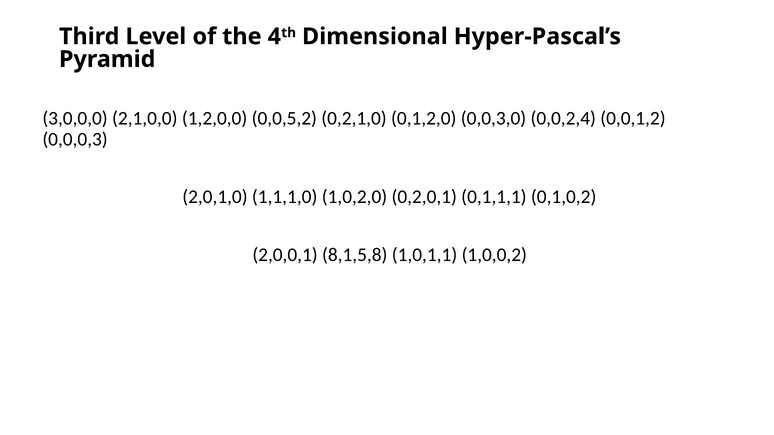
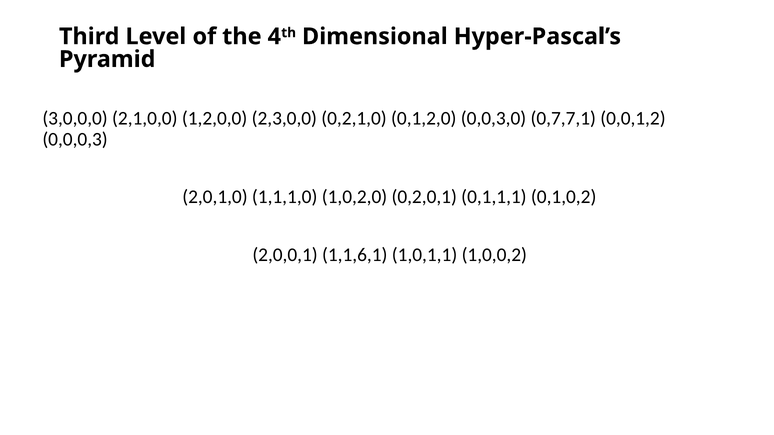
0,0,5,2: 0,0,5,2 -> 2,3,0,0
0,0,2,4: 0,0,2,4 -> 0,7,7,1
8,1,5,8: 8,1,5,8 -> 1,1,6,1
